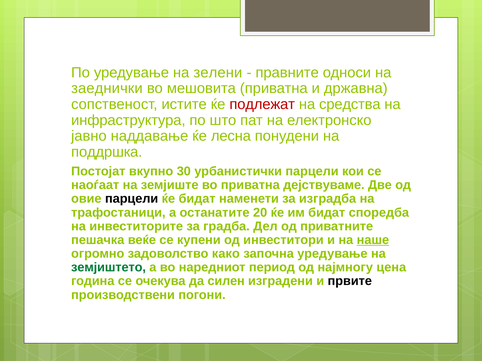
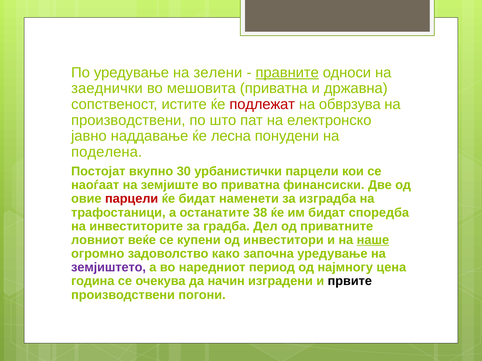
правните underline: none -> present
средства: средства -> обврзува
инфраструктура at (128, 120): инфраструктура -> производствени
поддршка: поддршка -> поделена
дејствуваме: дејствуваме -> финансиски
парцели at (132, 199) colour: black -> red
20: 20 -> 38
пешачка: пешачка -> ловниот
земјиштето colour: green -> purple
силен: силен -> начин
